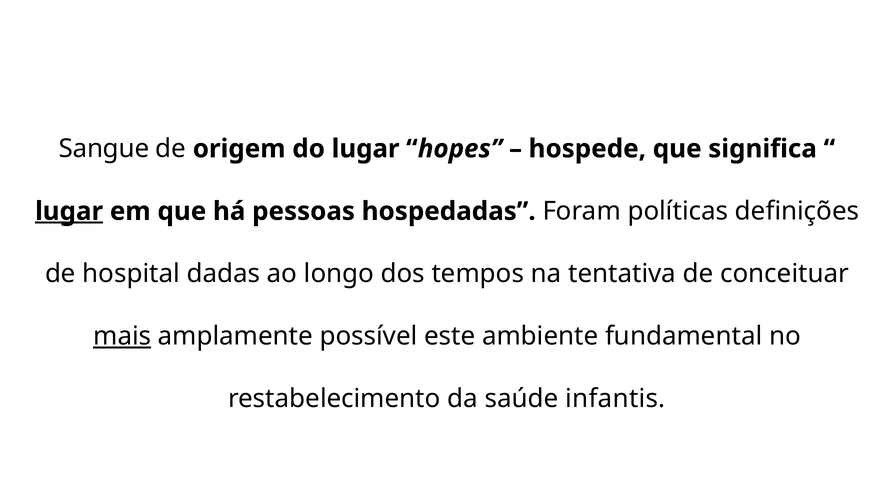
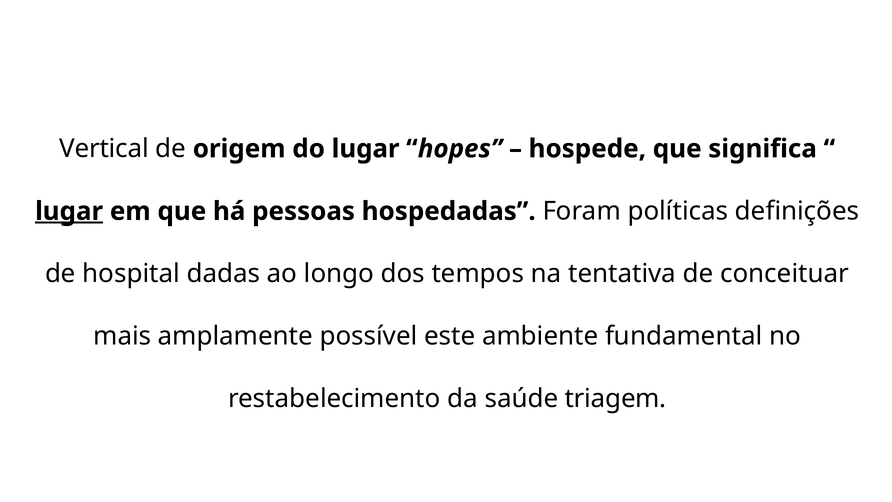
Sangue: Sangue -> Vertical
mais underline: present -> none
infantis: infantis -> triagem
